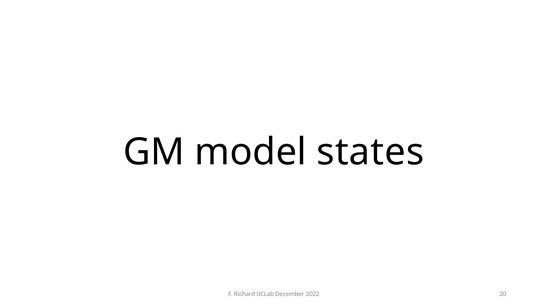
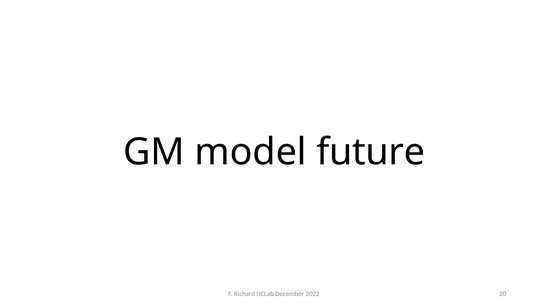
states: states -> future
